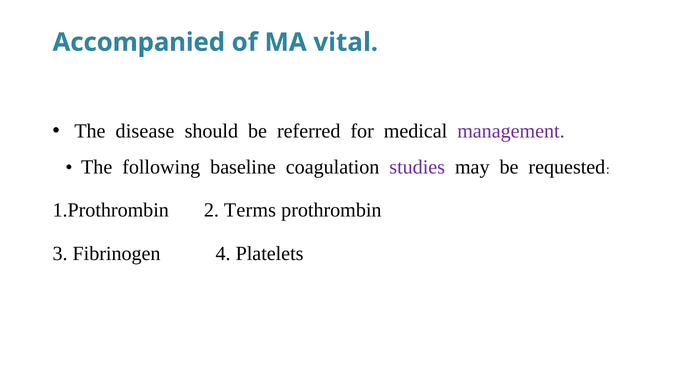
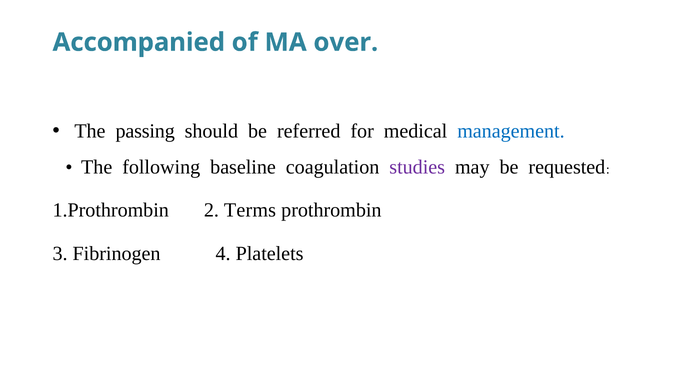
vital: vital -> over
disease: disease -> passing
management colour: purple -> blue
